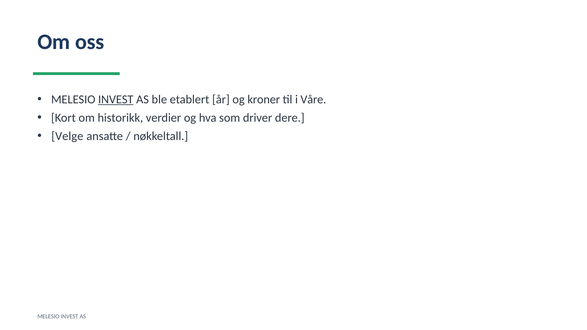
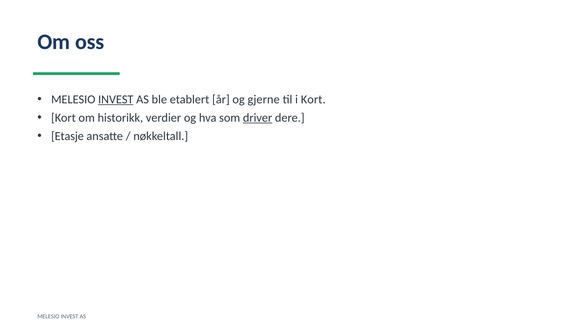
kroner: kroner -> gjerne
i Våre: Våre -> Kort
driver underline: none -> present
Velge: Velge -> Etasje
